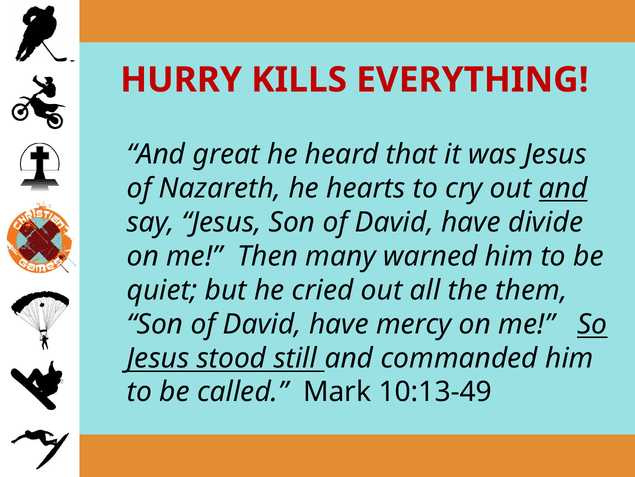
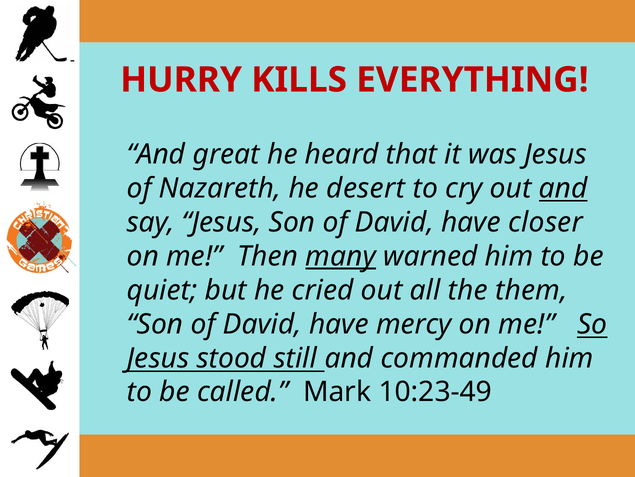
hearts: hearts -> desert
divide: divide -> closer
many underline: none -> present
10:13-49: 10:13-49 -> 10:23-49
